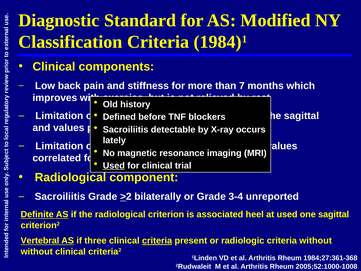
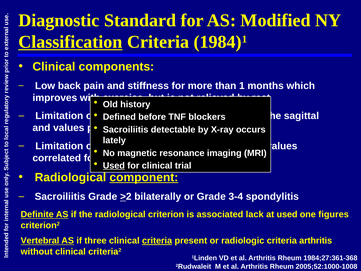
Classification underline: none -> present
7: 7 -> 1
component underline: none -> present
unreported: unreported -> spondylitis
heel: heel -> lack
one sagittal: sagittal -> figures
criteria without: without -> arthritis
